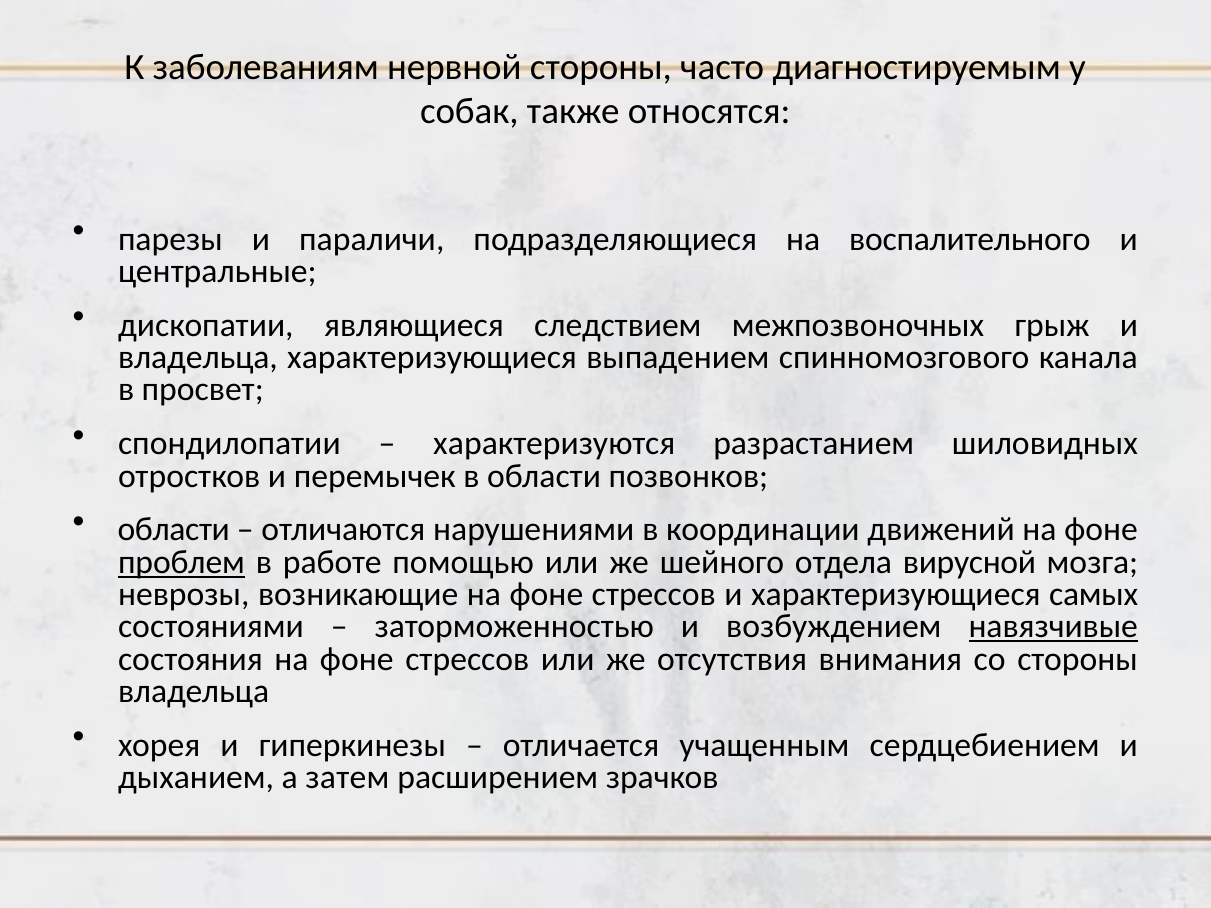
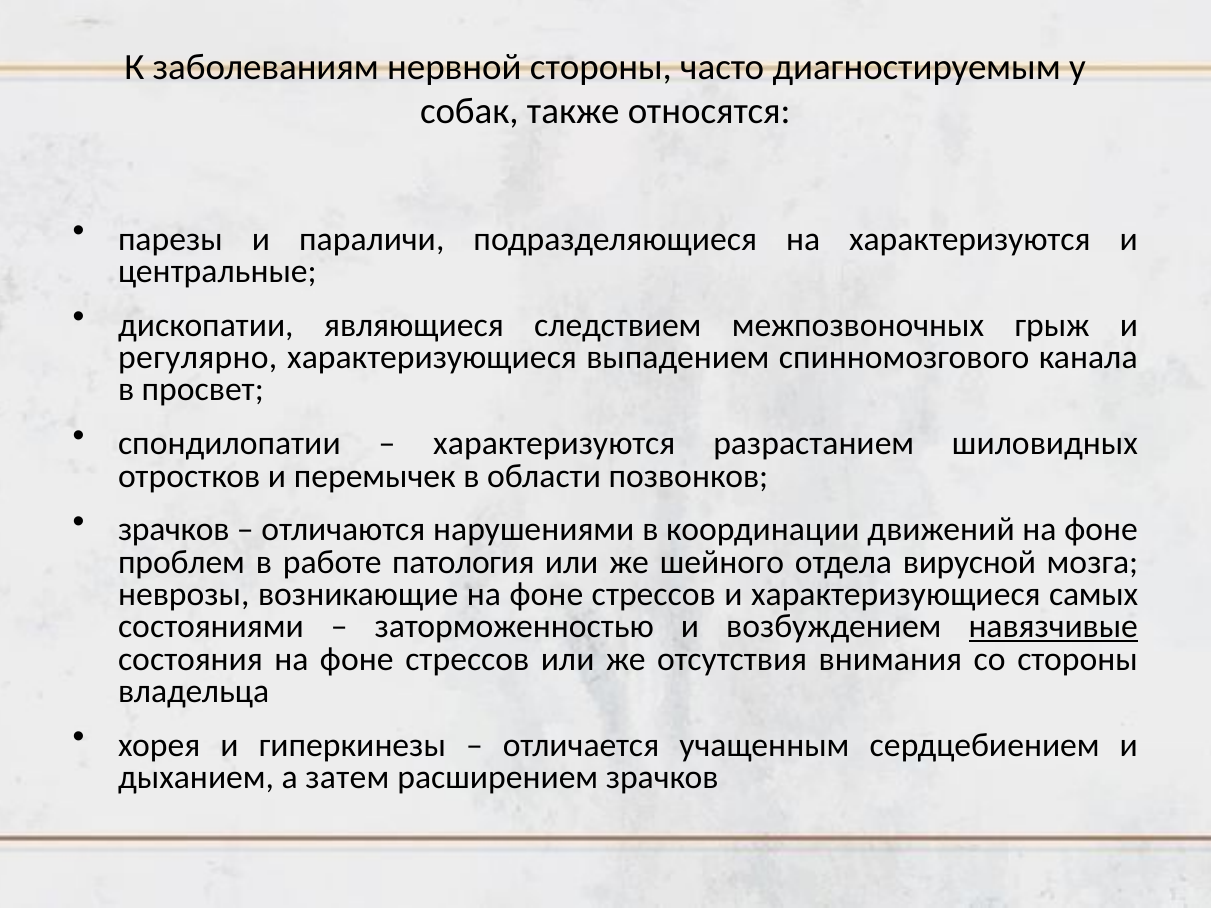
на воспалительного: воспалительного -> характеризуются
владельца at (198, 358): владельца -> регулярно
области at (174, 530): области -> зрачков
проблем underline: present -> none
помощью: помощью -> патология
